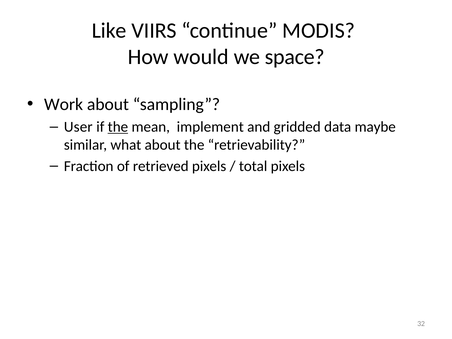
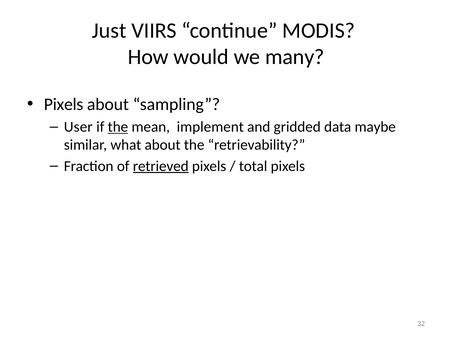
Like: Like -> Just
space: space -> many
Work at (64, 104): Work -> Pixels
retrieved underline: none -> present
